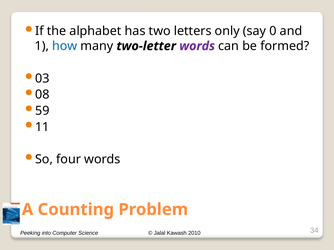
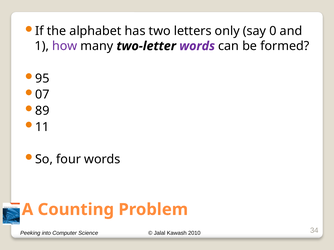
how colour: blue -> purple
03: 03 -> 95
08: 08 -> 07
59: 59 -> 89
